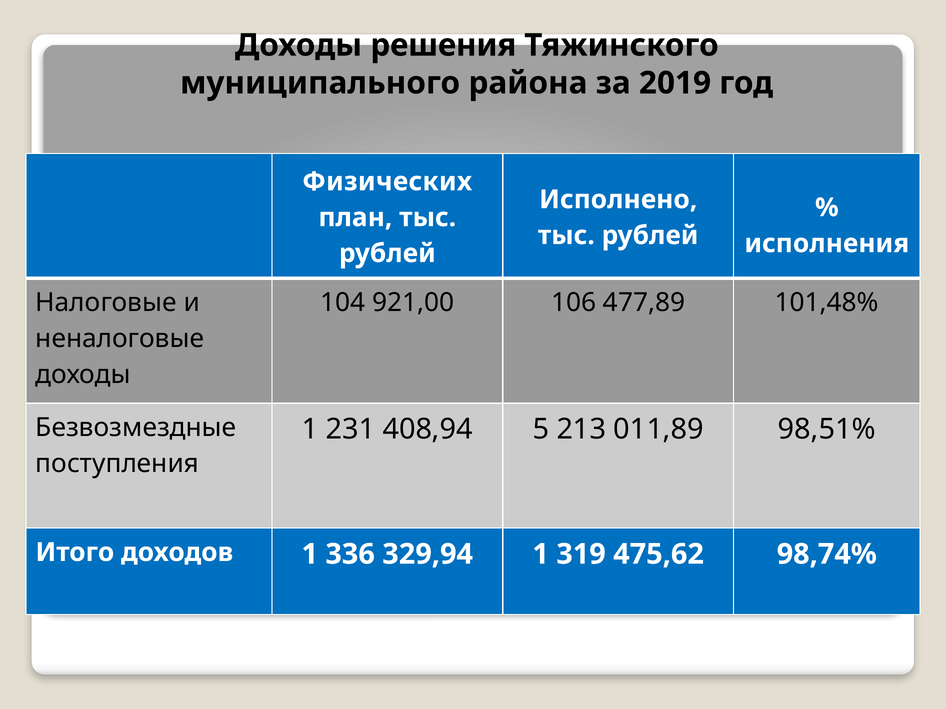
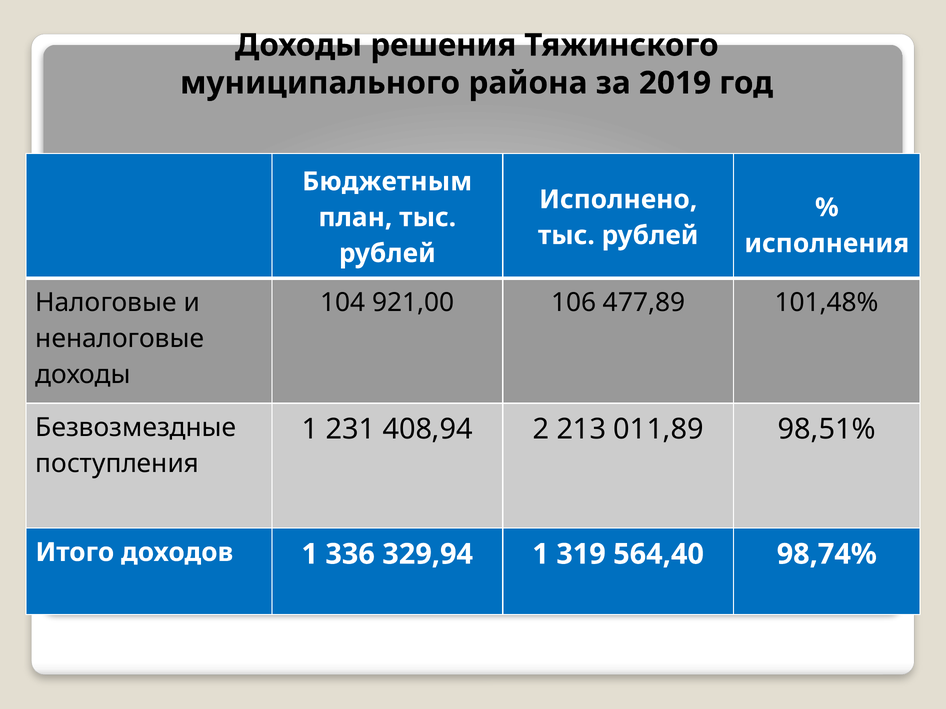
Физических: Физических -> Бюджетным
5: 5 -> 2
475,62: 475,62 -> 564,40
